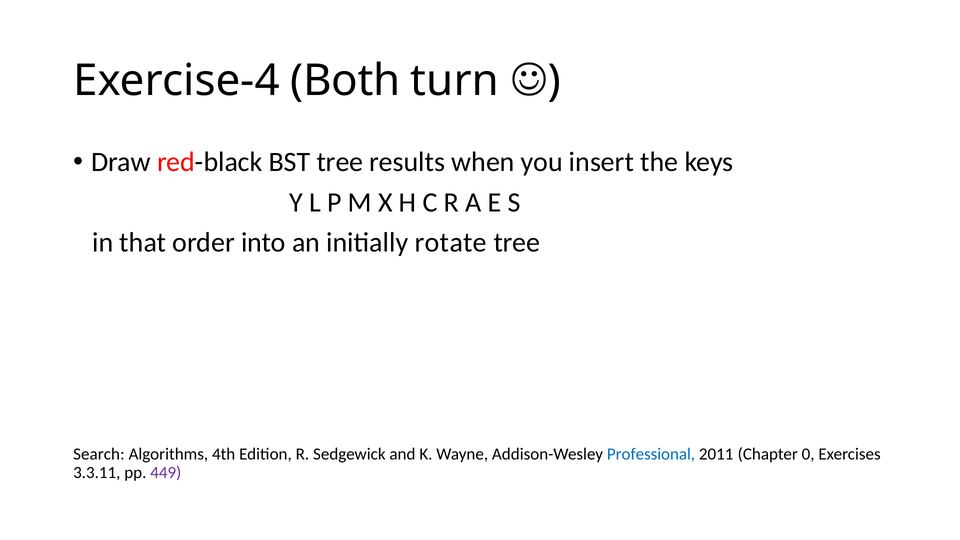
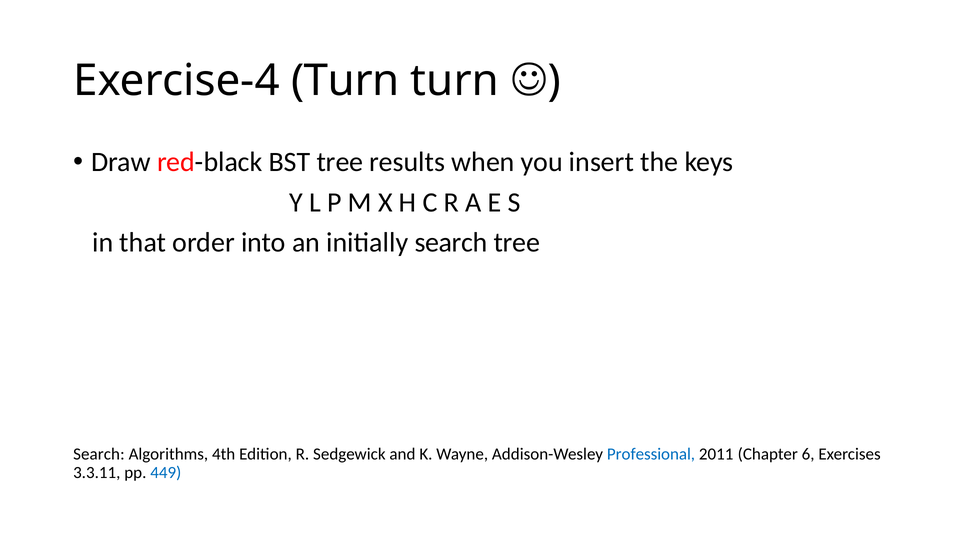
Exercise-4 Both: Both -> Turn
initially rotate: rotate -> search
0: 0 -> 6
449 colour: purple -> blue
